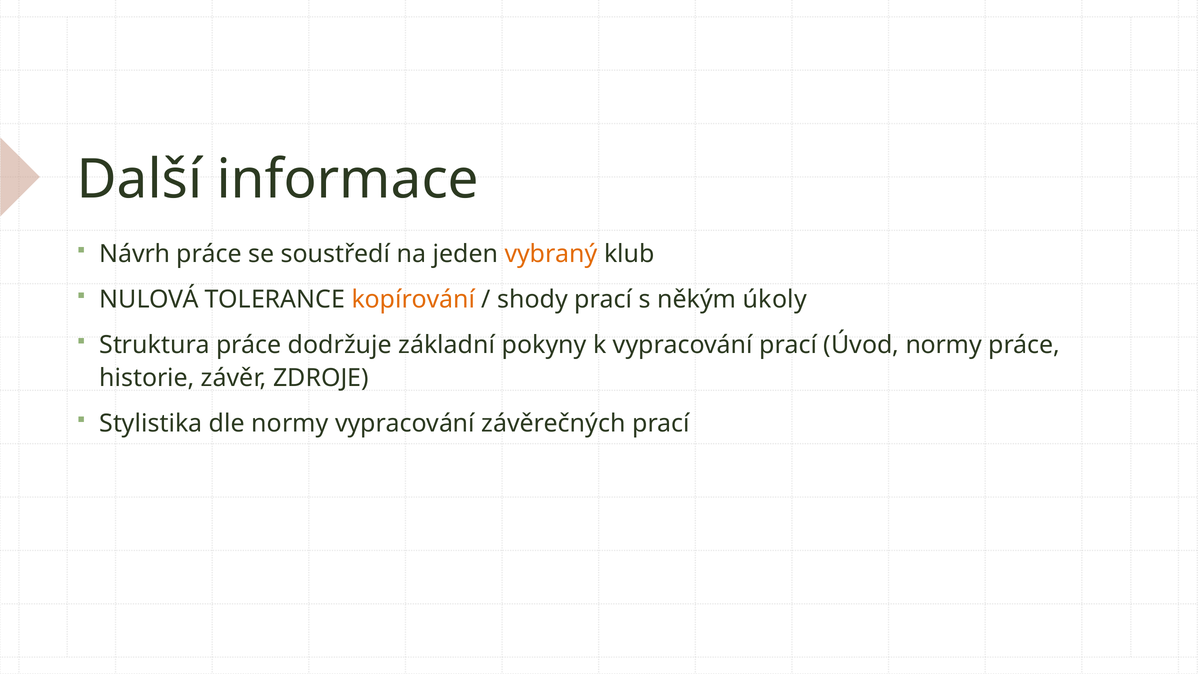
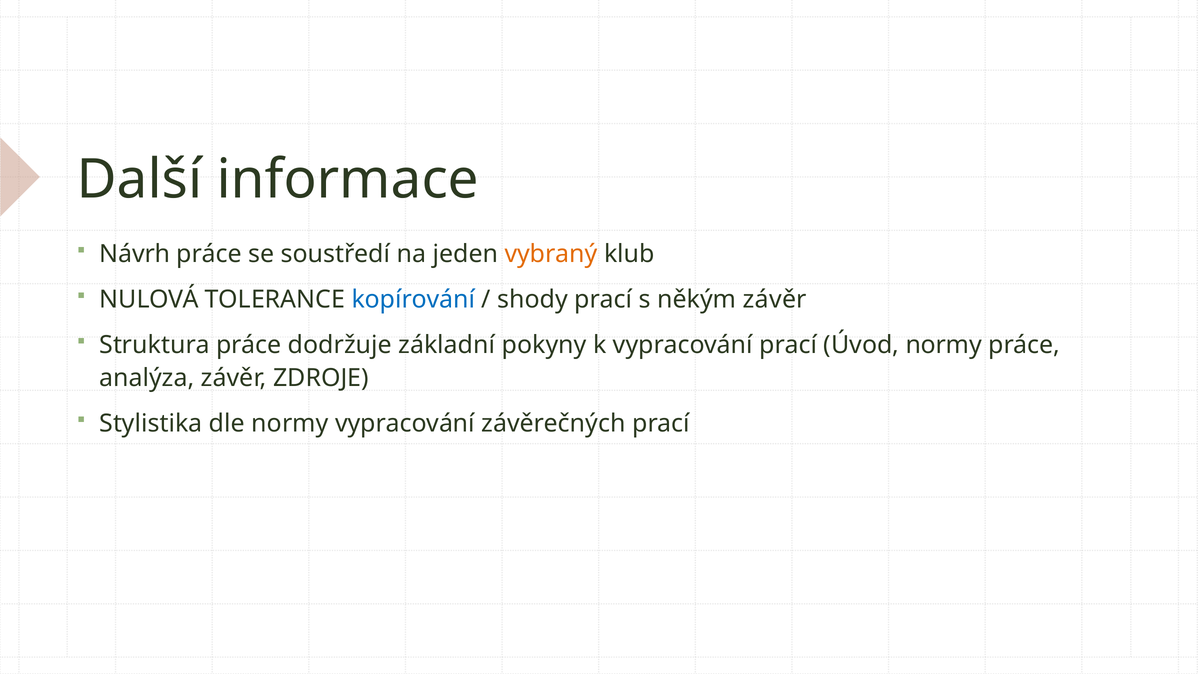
kopírování colour: orange -> blue
někým úkoly: úkoly -> závěr
historie: historie -> analýza
